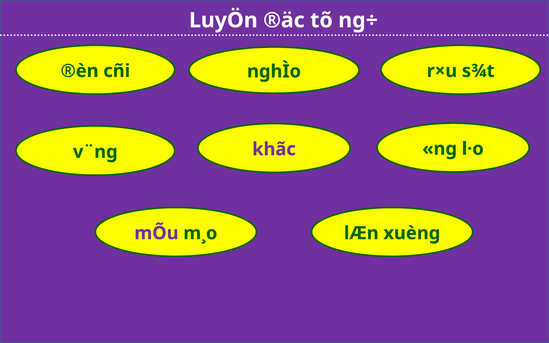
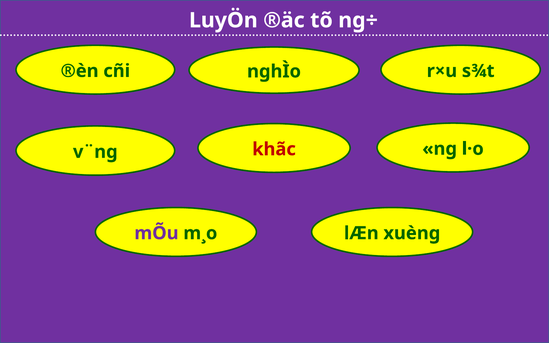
khãc colour: purple -> red
